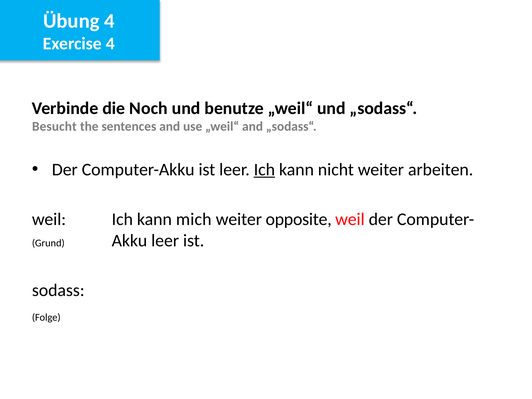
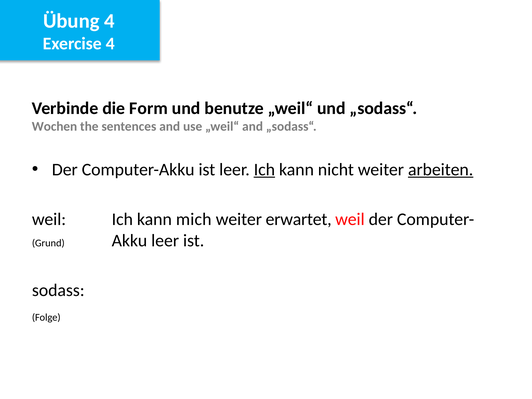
Noch: Noch -> Form
Besucht: Besucht -> Wochen
arbeiten underline: none -> present
opposite: opposite -> erwartet
